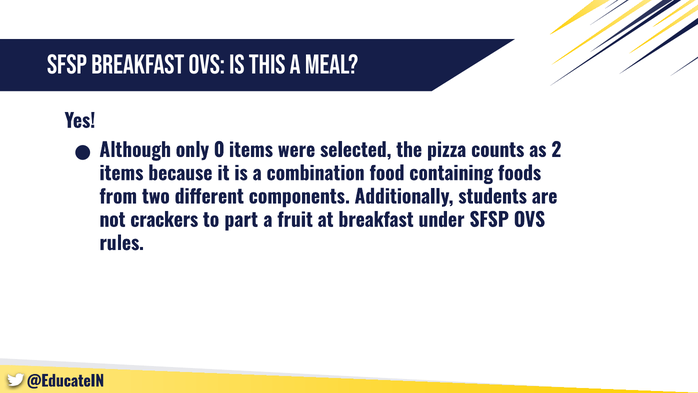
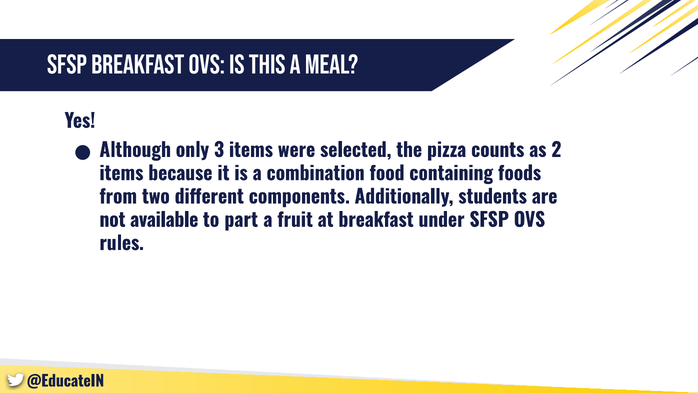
0: 0 -> 3
crackers: crackers -> available
